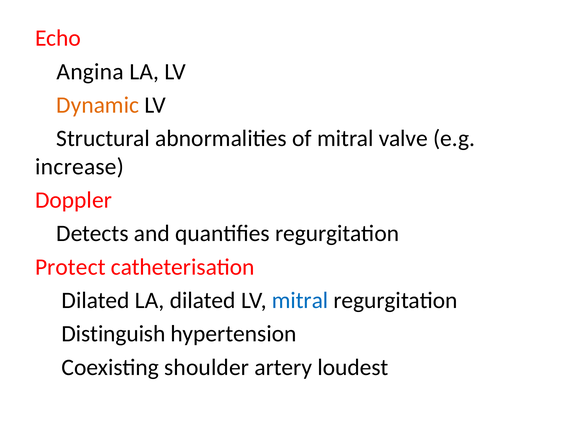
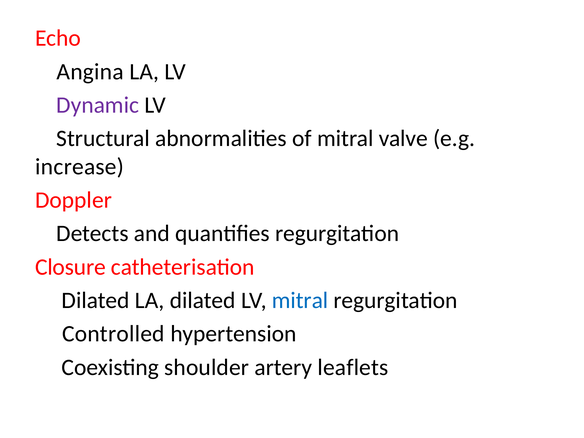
Dynamic colour: orange -> purple
Protect: Protect -> Closure
Distinguish: Distinguish -> Controlled
loudest: loudest -> leaflets
